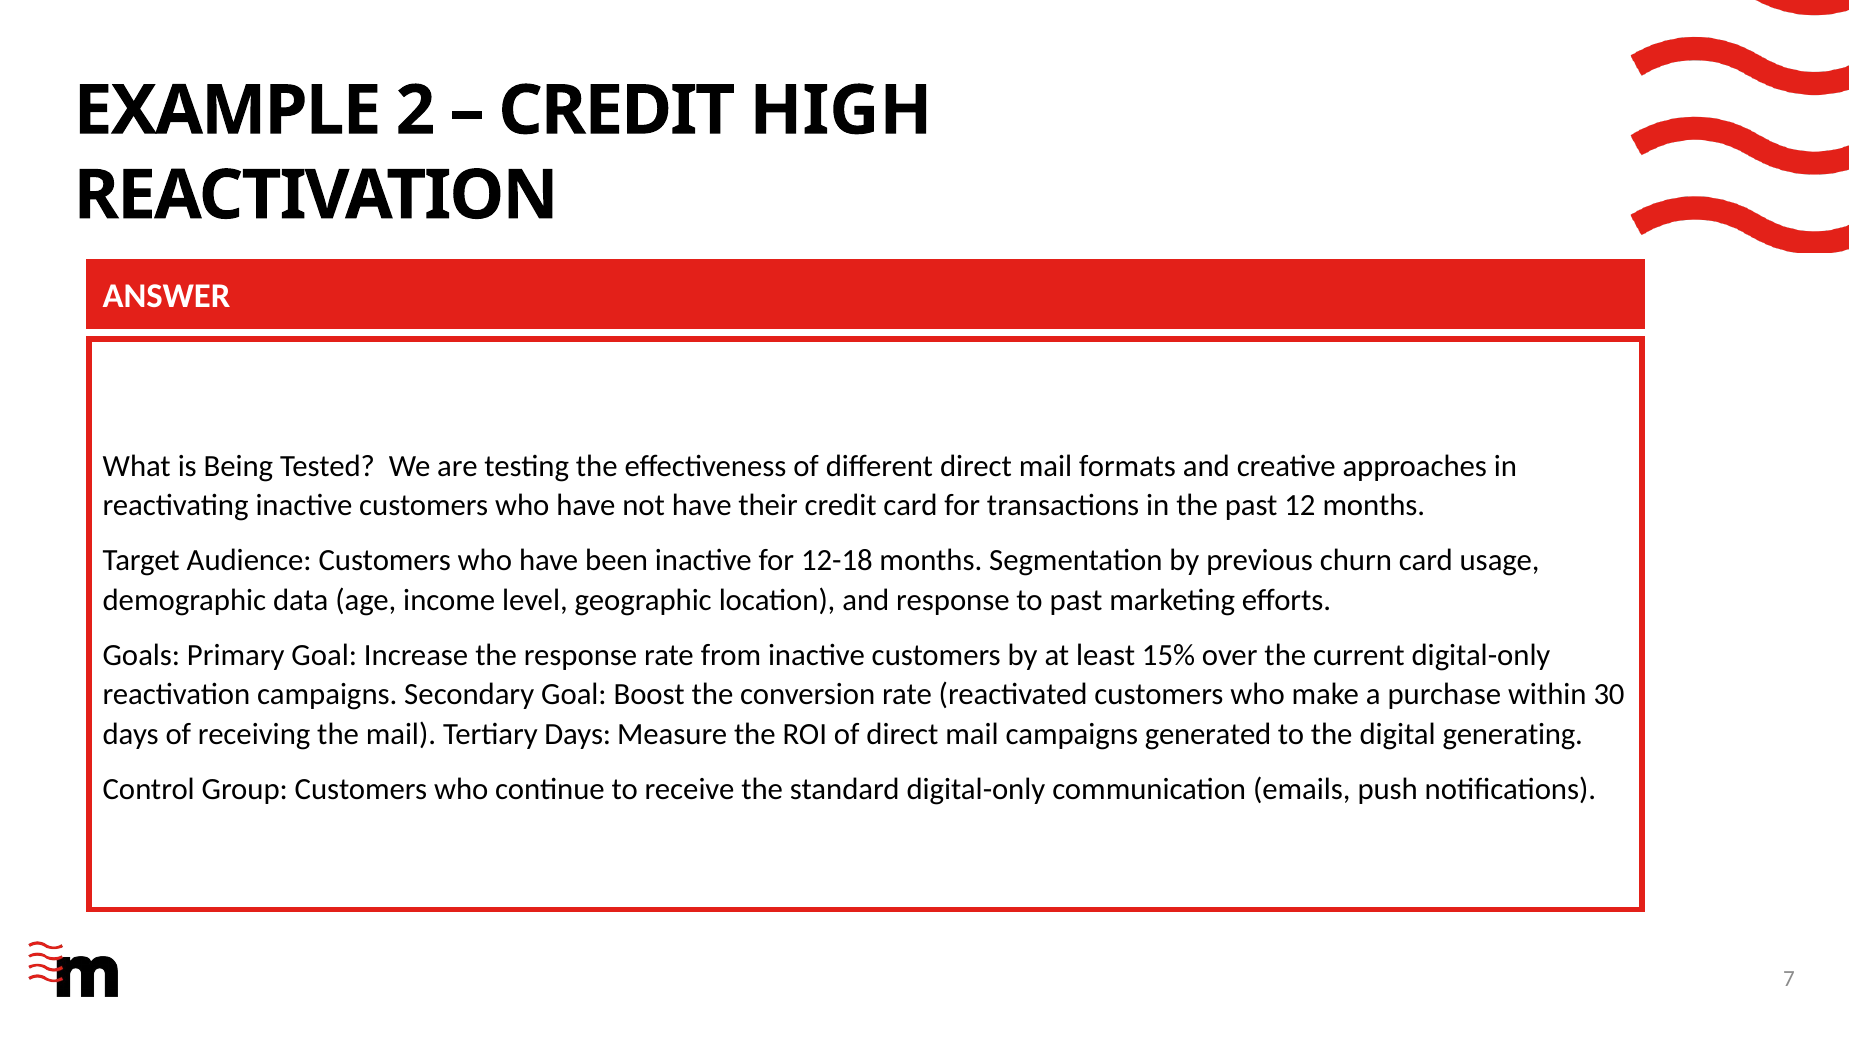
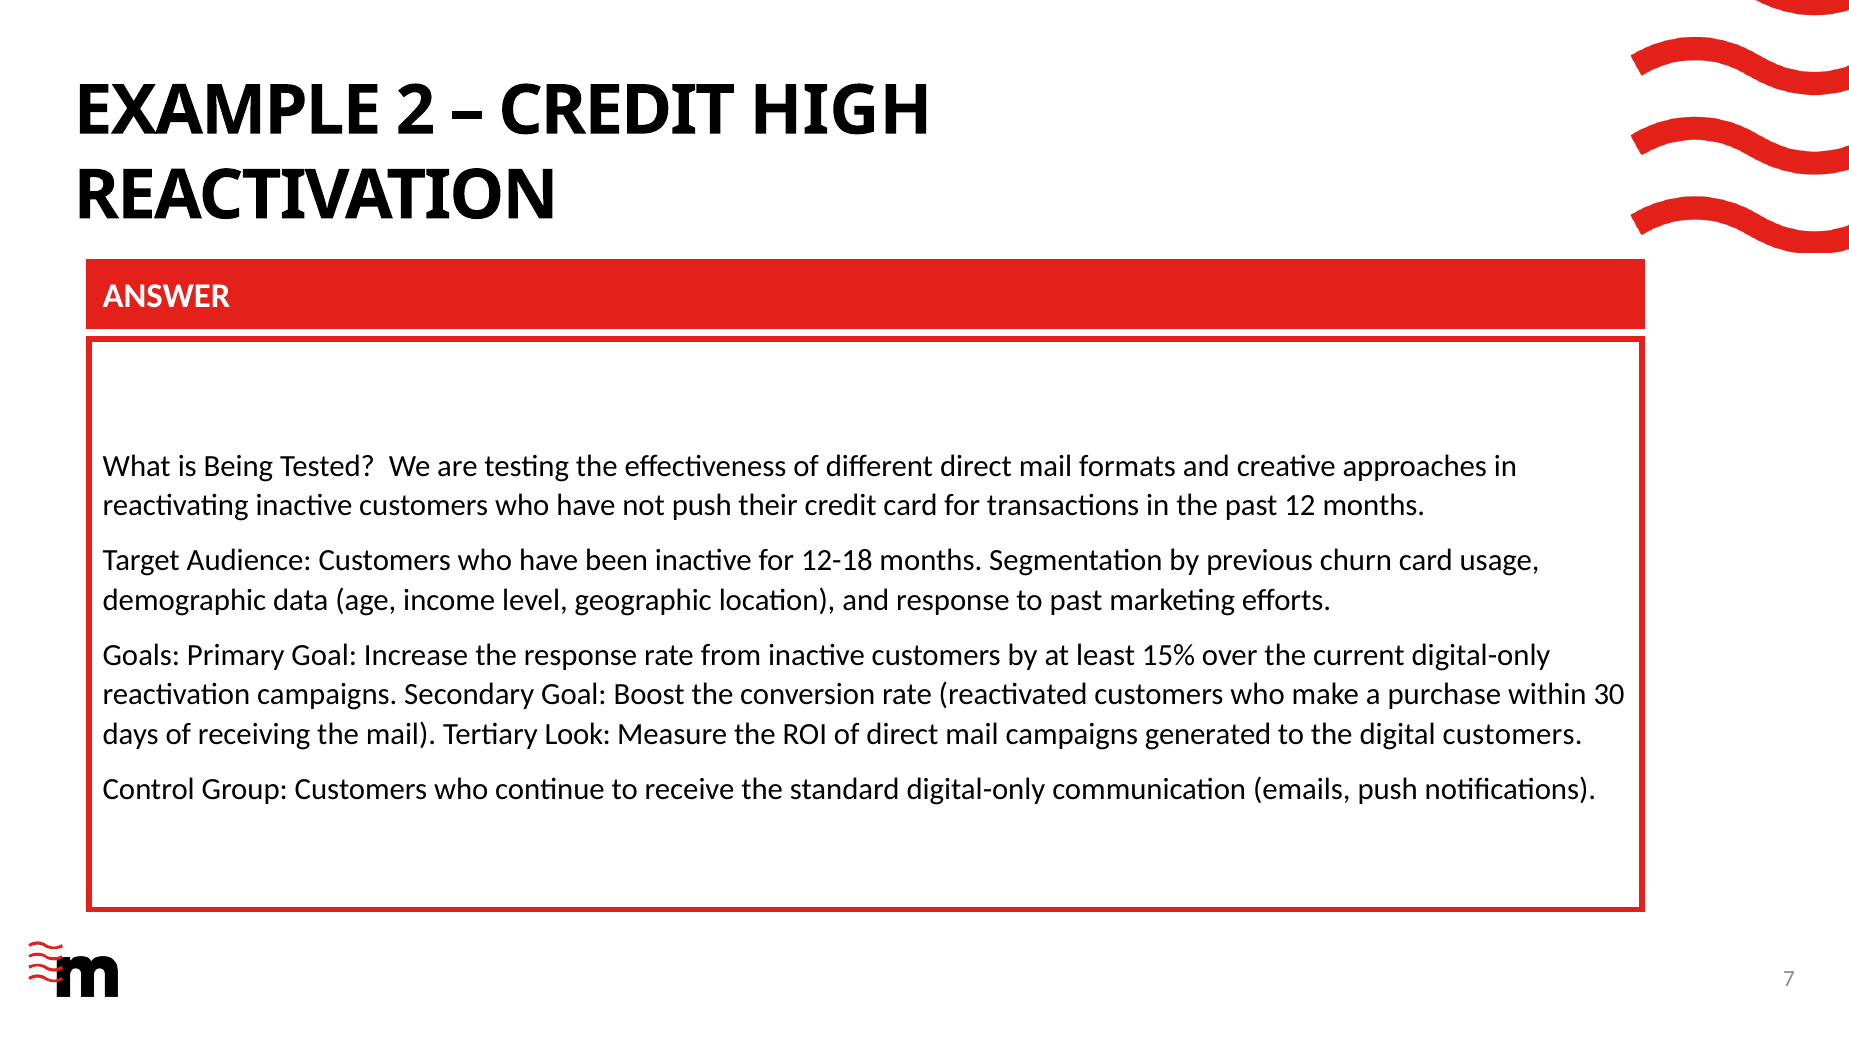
not have: have -> push
Tertiary Days: Days -> Look
digital generating: generating -> customers
